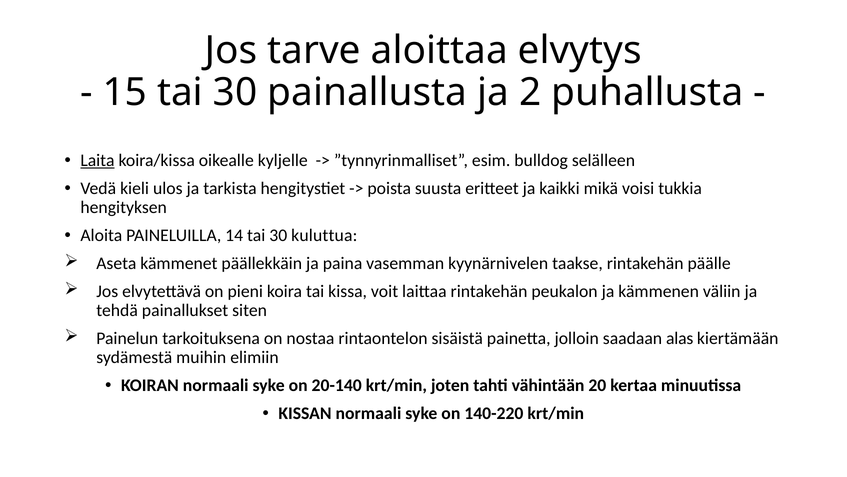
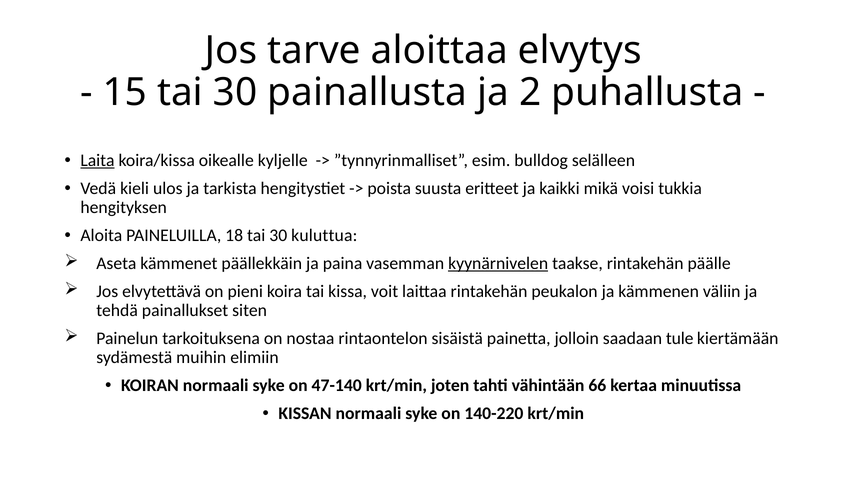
14: 14 -> 18
kyynärnivelen underline: none -> present
alas: alas -> tule
20-140: 20-140 -> 47-140
20: 20 -> 66
